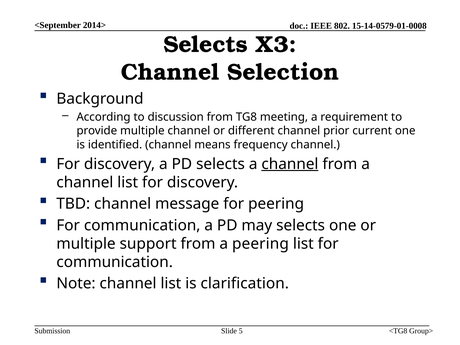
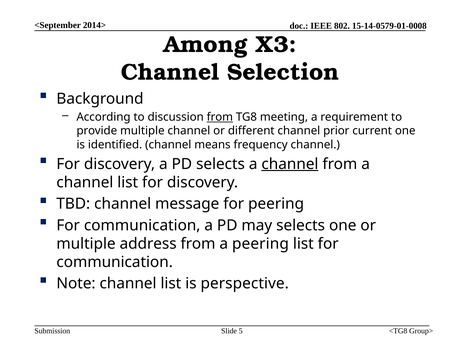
Selects at (206, 45): Selects -> Among
from at (220, 117) underline: none -> present
support: support -> address
clarification: clarification -> perspective
